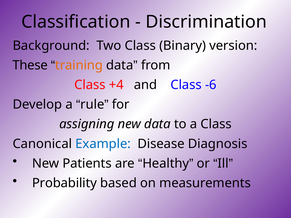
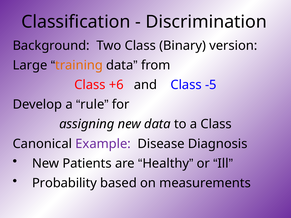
These: These -> Large
+4: +4 -> +6
-6: -6 -> -5
Example colour: blue -> purple
